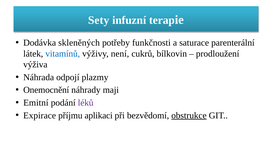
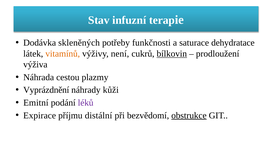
Sety: Sety -> Stav
parenterální: parenterální -> dehydratace
vitamínů colour: blue -> orange
bílkovin underline: none -> present
odpojí: odpojí -> cestou
Onemocnění: Onemocnění -> Vyprázdnění
maji: maji -> kůži
aplikaci: aplikaci -> distální
